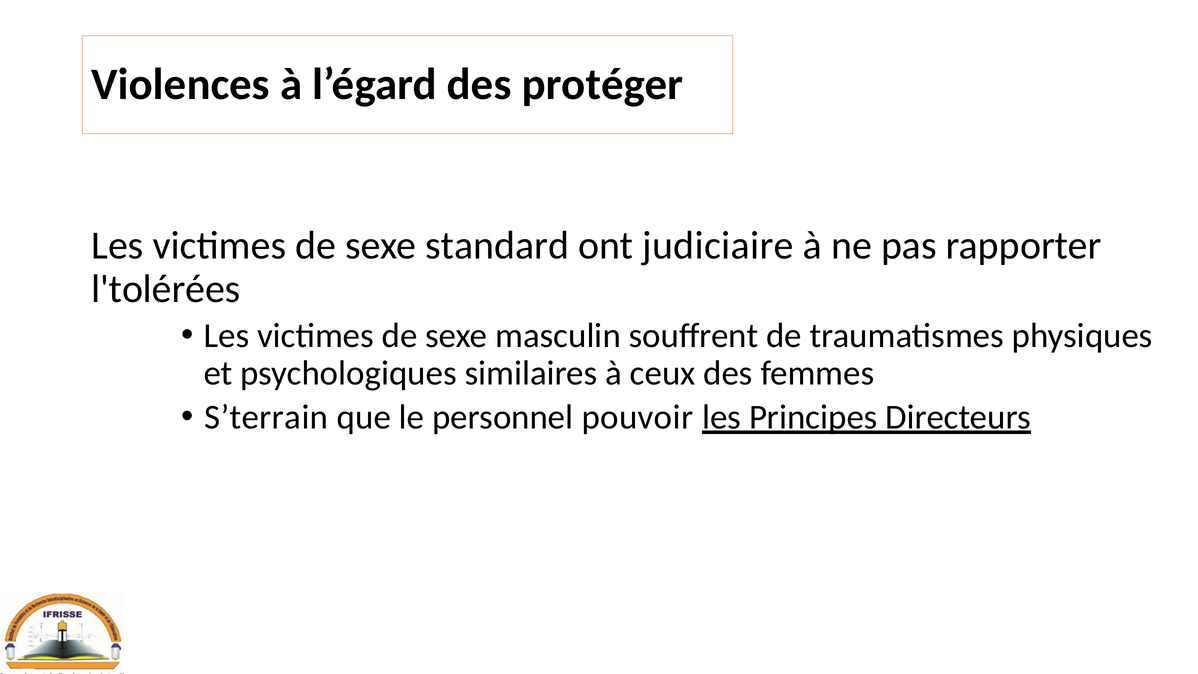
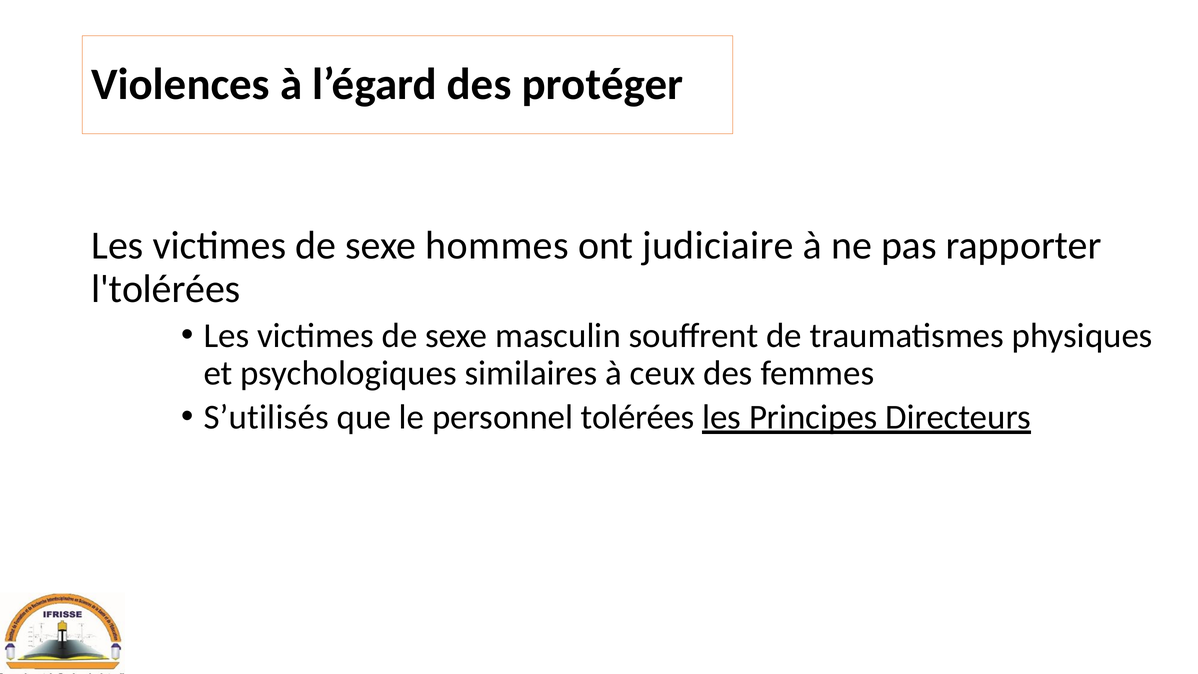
standard: standard -> hommes
S’terrain: S’terrain -> S’utilisés
pouvoir: pouvoir -> tolérées
